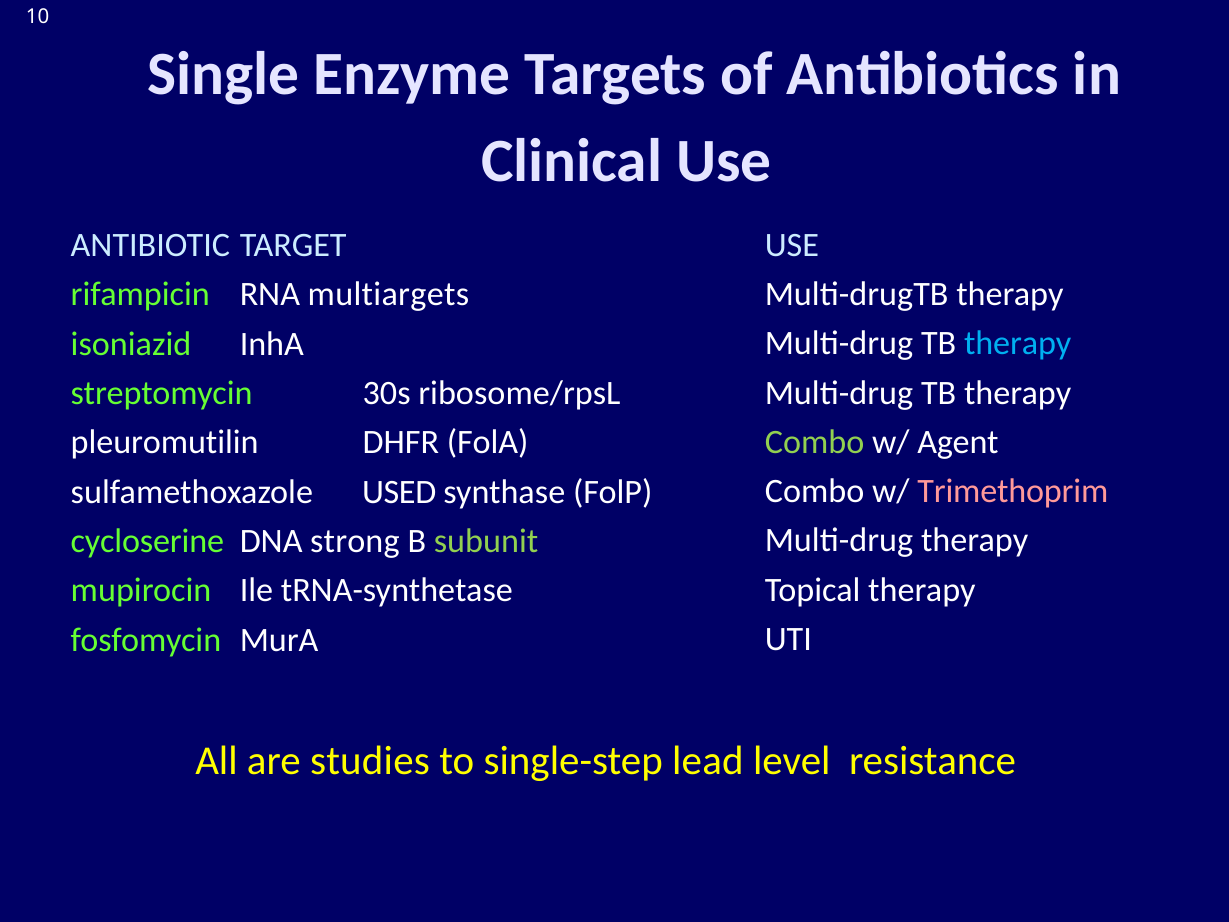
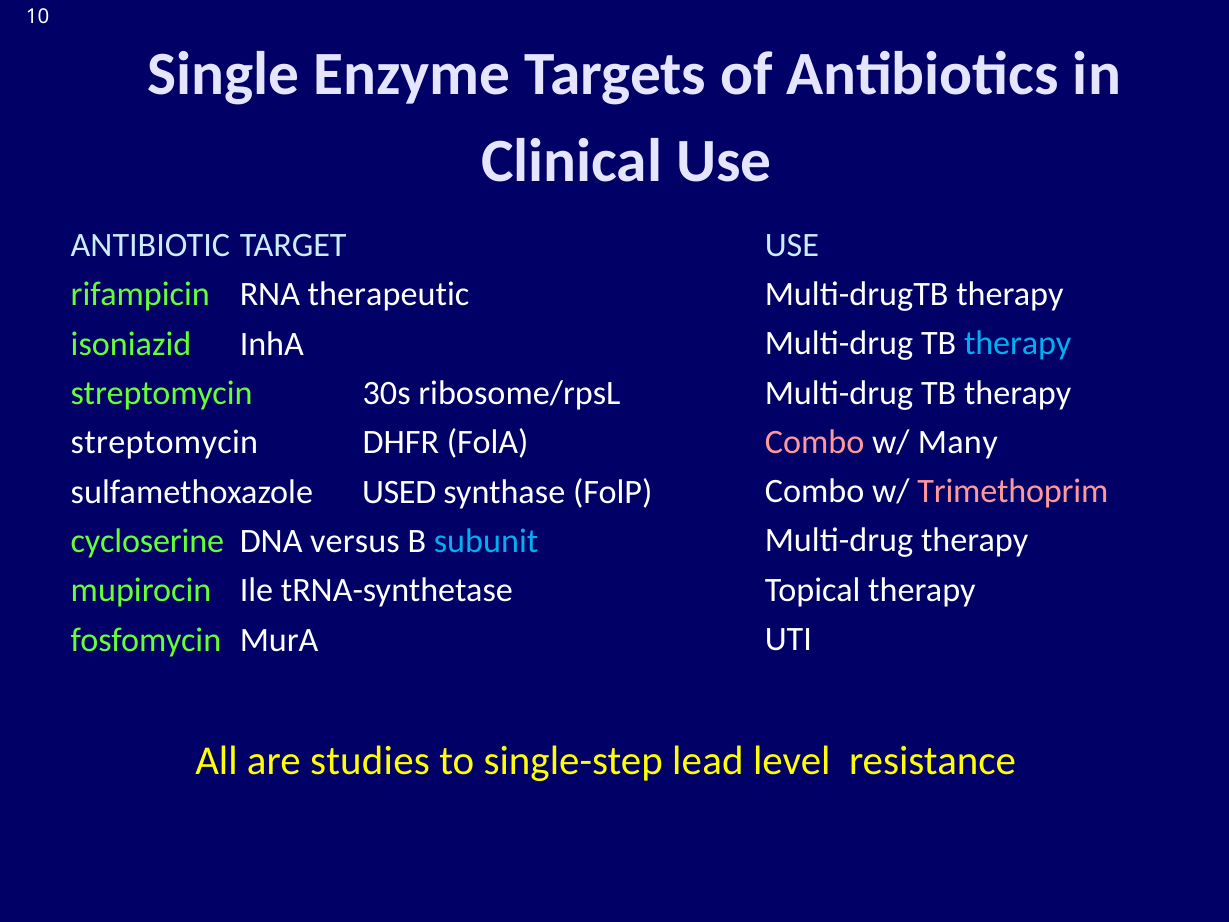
multiargets: multiargets -> therapeutic
Combo at (815, 442) colour: light green -> pink
Agent: Agent -> Many
pleuromutilin at (165, 443): pleuromutilin -> streptomycin
strong: strong -> versus
subunit colour: light green -> light blue
